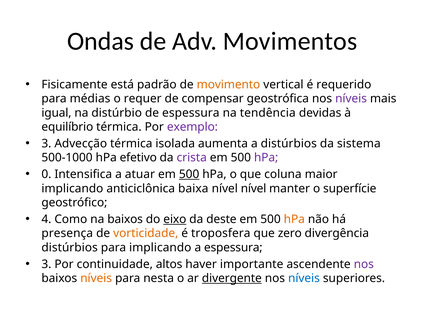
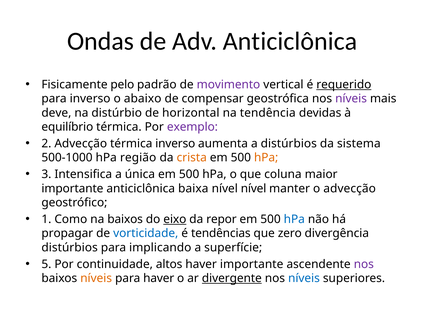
Adv Movimentos: Movimentos -> Anticiclônica
está: está -> pelo
movimento colour: orange -> purple
requerido underline: none -> present
para médias: médias -> inverso
requer: requer -> abaixo
igual: igual -> deve
de espessura: espessura -> horizontal
3 at (46, 143): 3 -> 2
térmica isolada: isolada -> inverso
efetivo: efetivo -> região
crista colour: purple -> orange
hPa at (266, 158) colour: purple -> orange
0: 0 -> 3
atuar: atuar -> única
500 at (189, 174) underline: present -> none
implicando at (72, 188): implicando -> importante
o superfície: superfície -> advecção
4: 4 -> 1
deste: deste -> repor
hPa at (294, 219) colour: orange -> blue
presença: presença -> propagar
vorticidade colour: orange -> blue
troposfera: troposfera -> tendências
a espessura: espessura -> superfície
3 at (46, 264): 3 -> 5
para nesta: nesta -> haver
